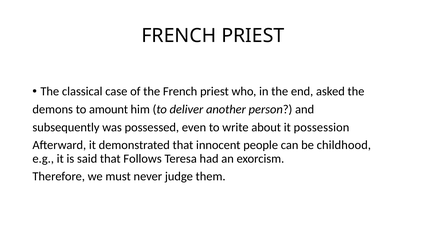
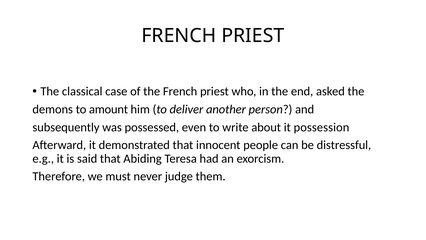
childhood: childhood -> distressful
Follows: Follows -> Abiding
